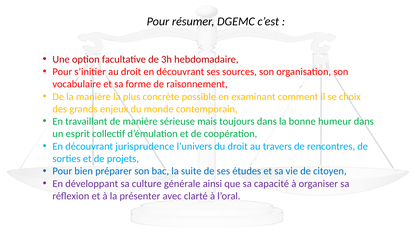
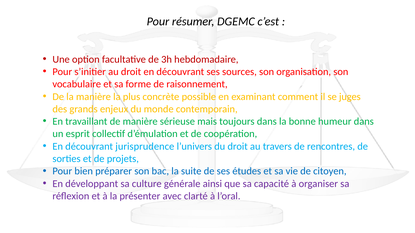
choix: choix -> juges
